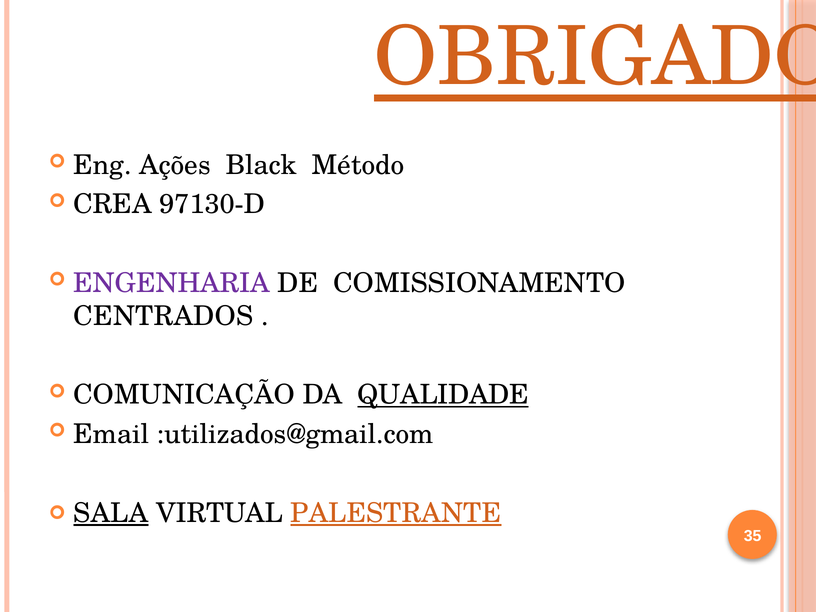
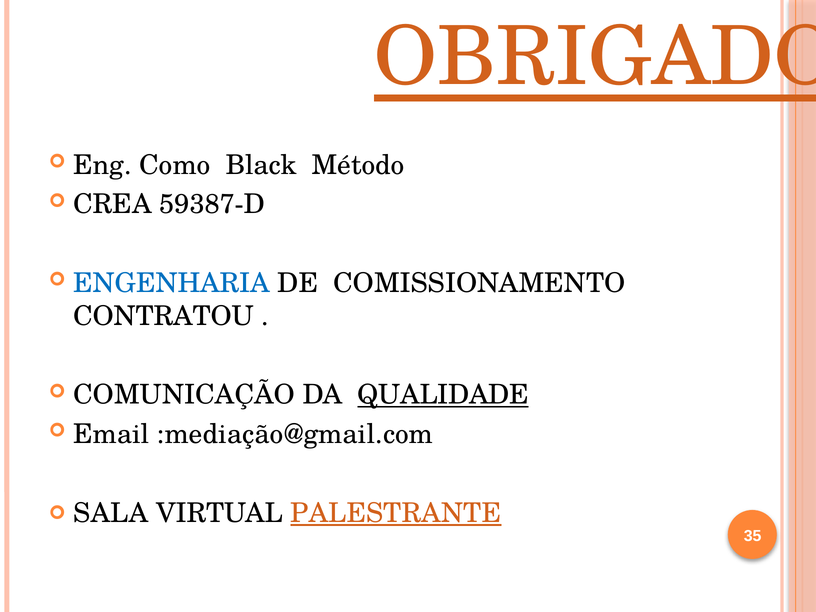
Ações: Ações -> Como
97130-D: 97130-D -> 59387-D
ENGENHARIA colour: purple -> blue
CENTRADOS: CENTRADOS -> CONTRATOU
:utilizados@gmail.com: :utilizados@gmail.com -> :mediação@gmail.com
SALA underline: present -> none
